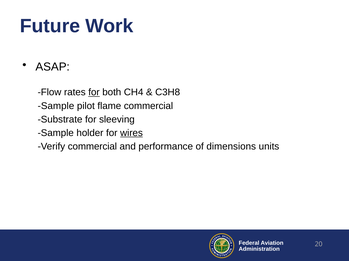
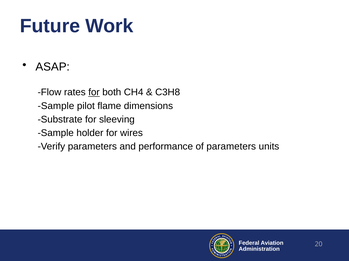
flame commercial: commercial -> dimensions
wires underline: present -> none
Verify commercial: commercial -> parameters
of dimensions: dimensions -> parameters
